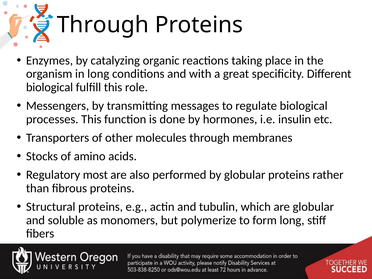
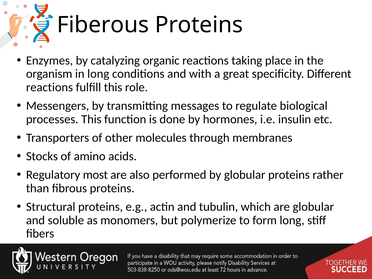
Through at (103, 25): Through -> Fiberous
biological at (50, 87): biological -> reactions
